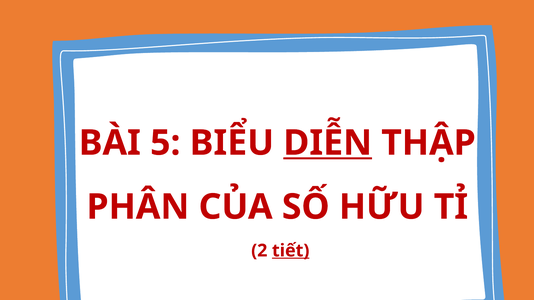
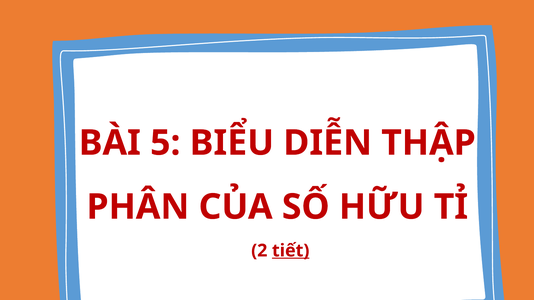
DIỄN underline: present -> none
